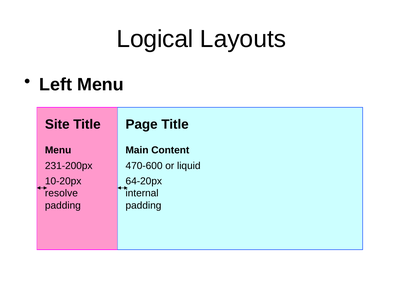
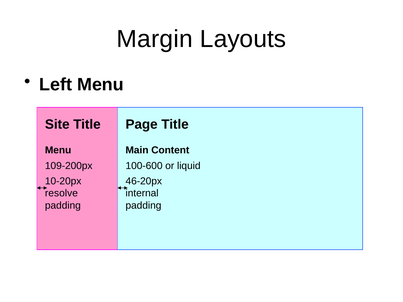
Logical: Logical -> Margin
231-200px: 231-200px -> 109-200px
470-600: 470-600 -> 100-600
64-20px: 64-20px -> 46-20px
